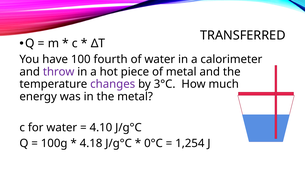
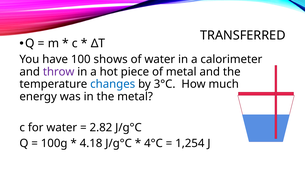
fourth: fourth -> shows
changes colour: purple -> blue
4.10: 4.10 -> 2.82
0°C: 0°C -> 4°C
